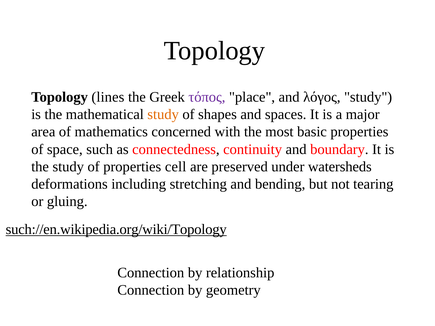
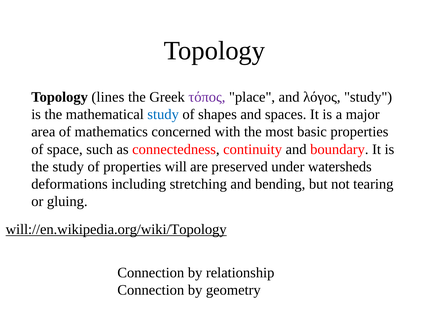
study at (163, 115) colour: orange -> blue
cell: cell -> will
such://en.wikipedia.org/wiki/Topology: such://en.wikipedia.org/wiki/Topology -> will://en.wikipedia.org/wiki/Topology
